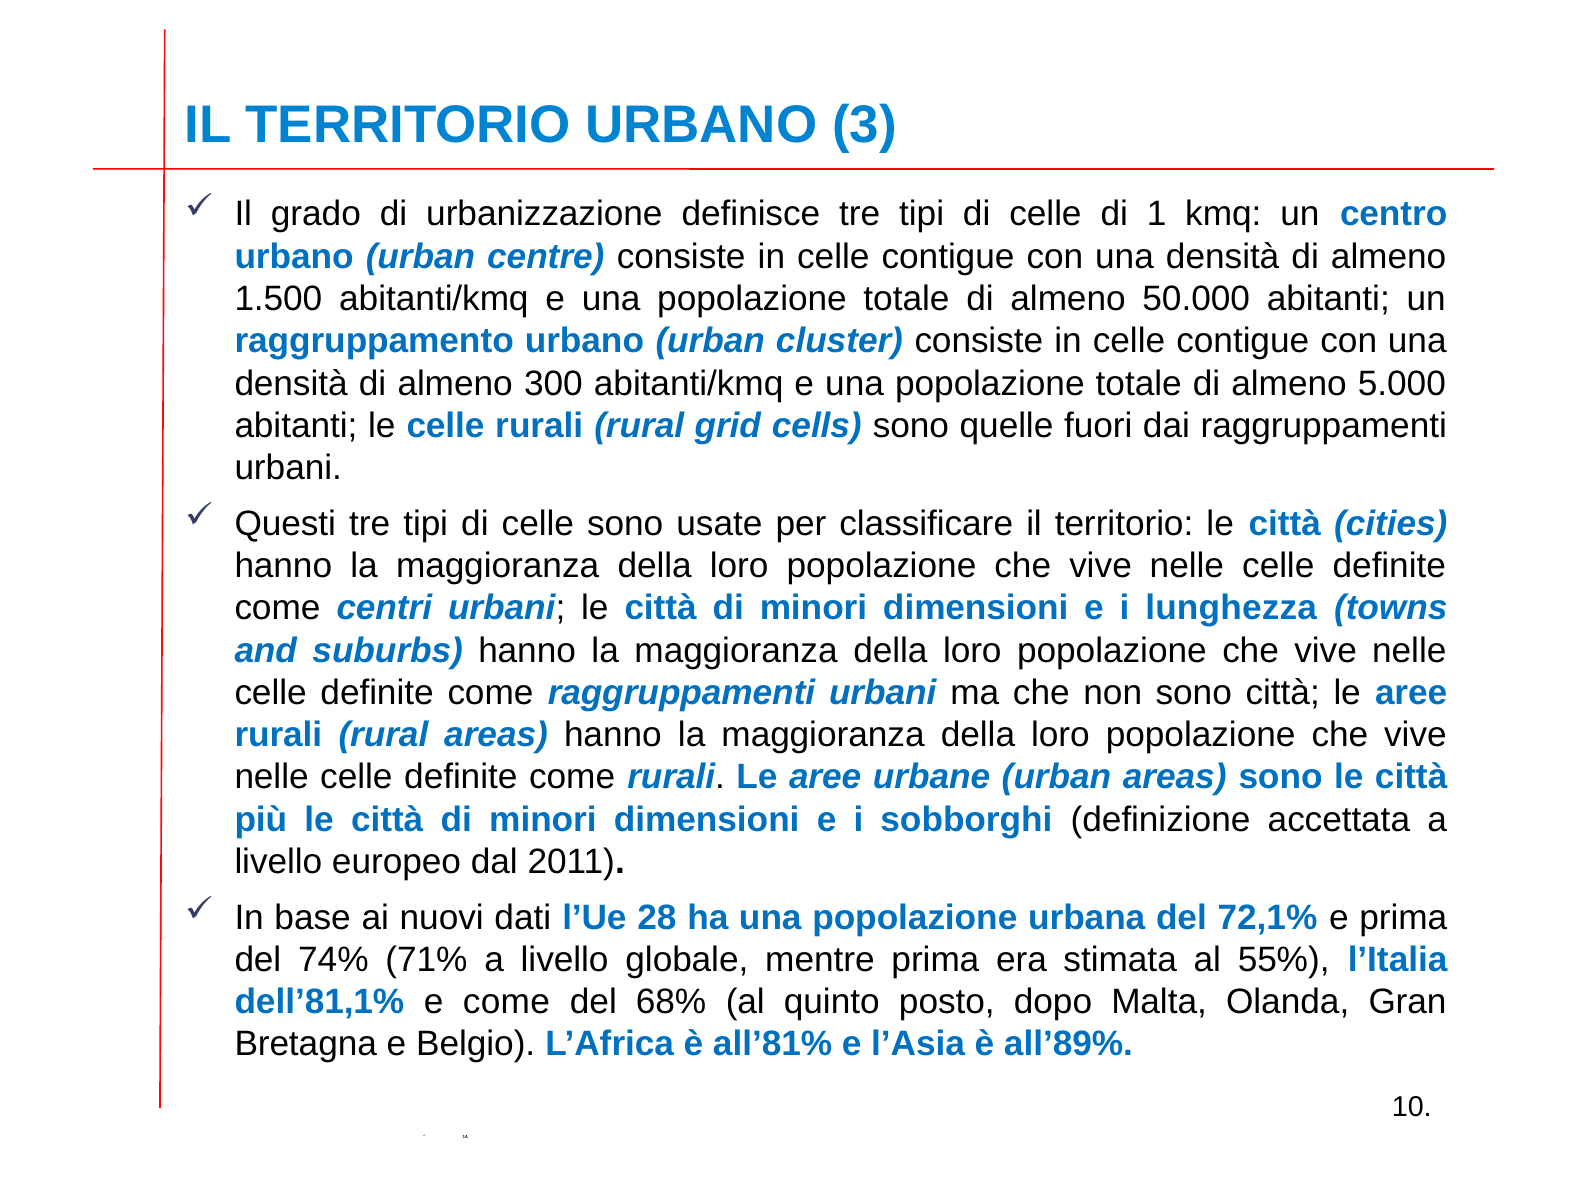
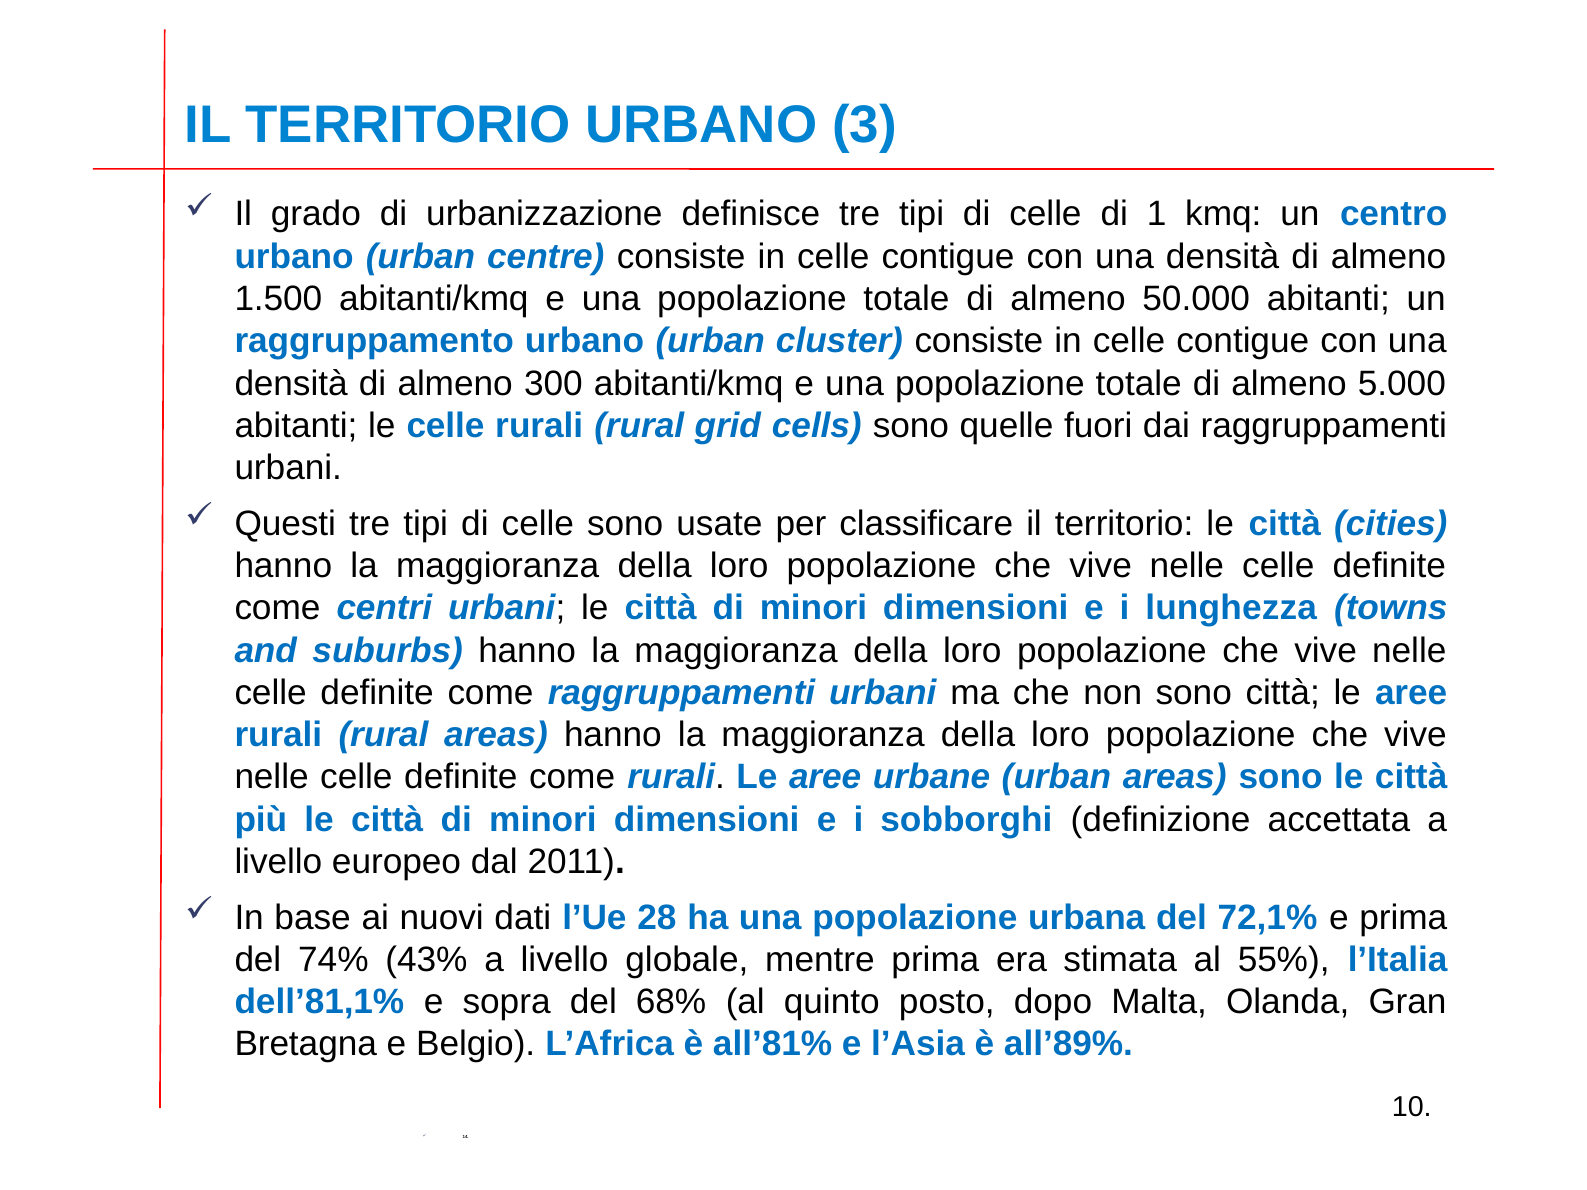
71%: 71% -> 43%
e come: come -> sopra
